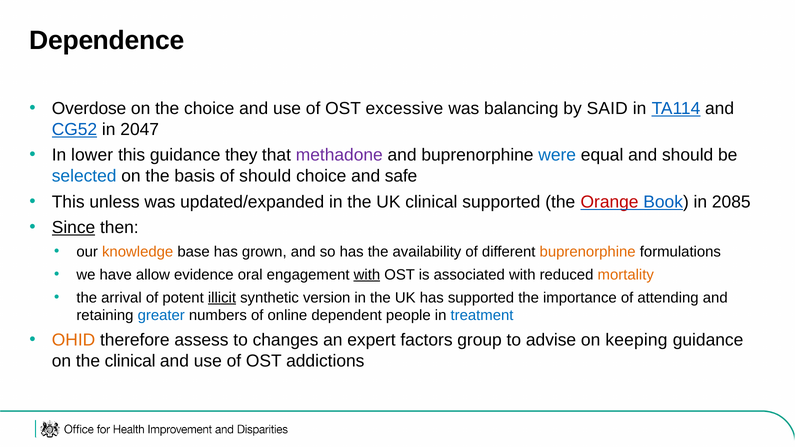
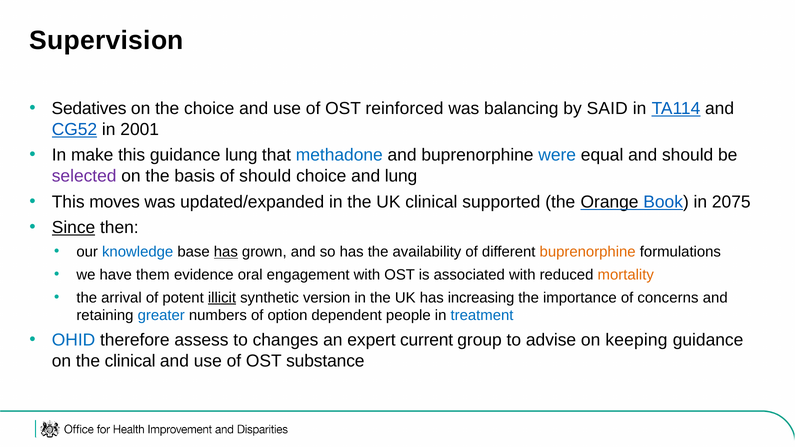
Dependence: Dependence -> Supervision
Overdose: Overdose -> Sedatives
excessive: excessive -> reinforced
2047: 2047 -> 2001
lower: lower -> make
guidance they: they -> lung
methadone colour: purple -> blue
selected colour: blue -> purple
and safe: safe -> lung
unless: unless -> moves
Orange colour: red -> black
2085: 2085 -> 2075
knowledge colour: orange -> blue
has at (226, 252) underline: none -> present
allow: allow -> them
with at (367, 275) underline: present -> none
has supported: supported -> increasing
attending: attending -> concerns
online: online -> option
OHID colour: orange -> blue
factors: factors -> current
addictions: addictions -> substance
